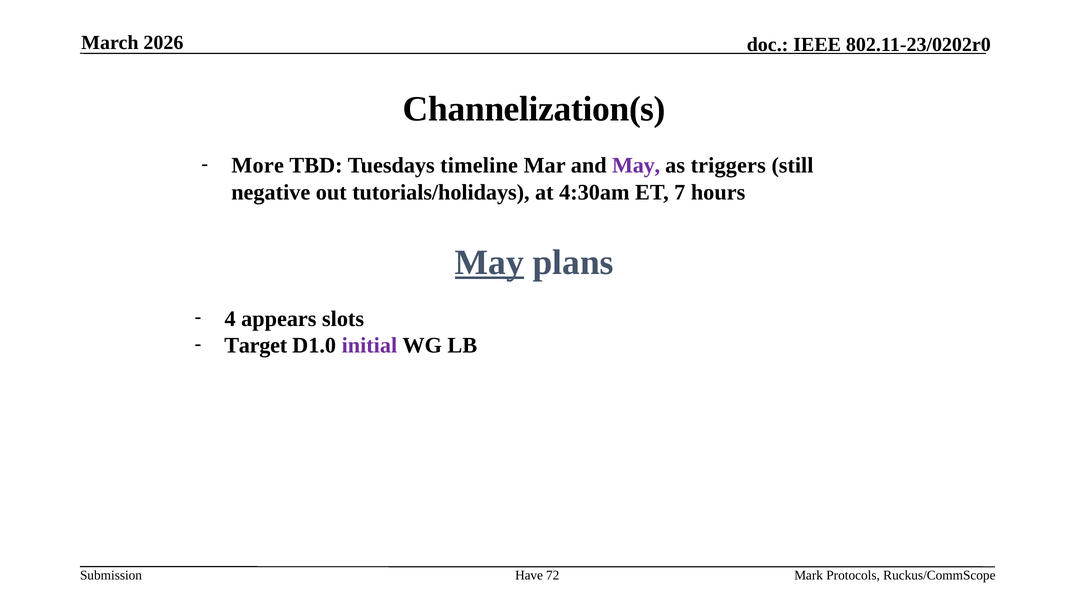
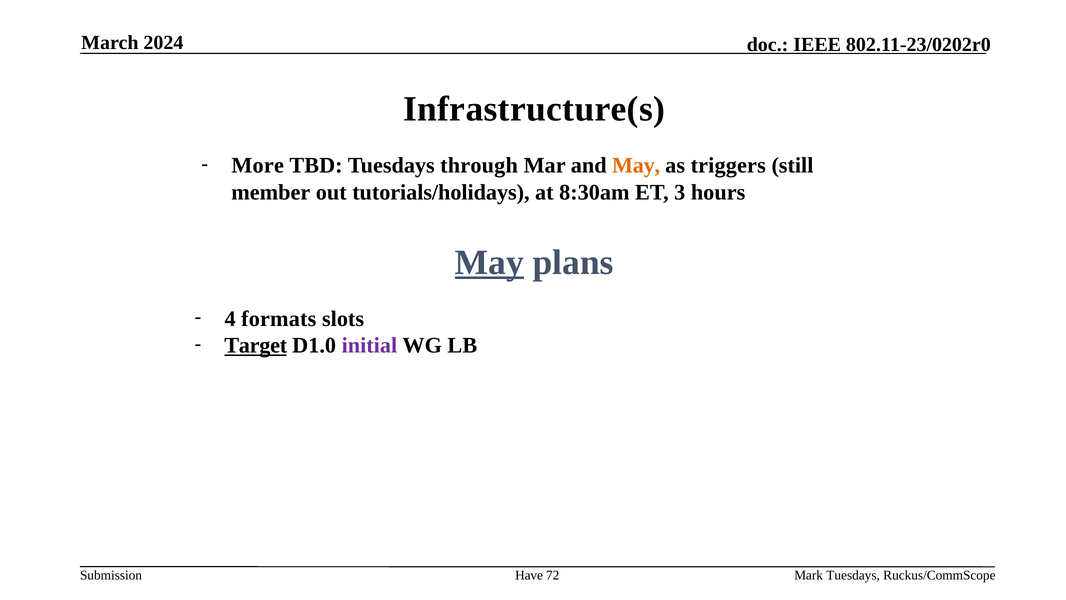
2026: 2026 -> 2024
Channelization(s: Channelization(s -> Infrastructure(s
timeline: timeline -> through
May at (636, 166) colour: purple -> orange
negative: negative -> member
4:30am: 4:30am -> 8:30am
7: 7 -> 3
appears: appears -> formats
Target underline: none -> present
Mark Protocols: Protocols -> Tuesdays
